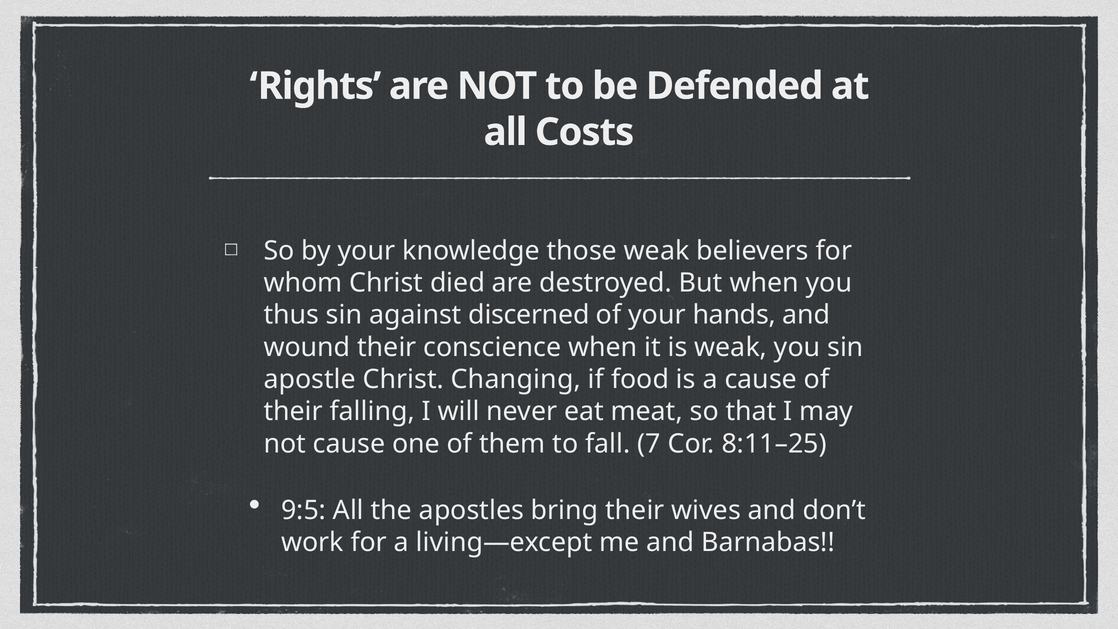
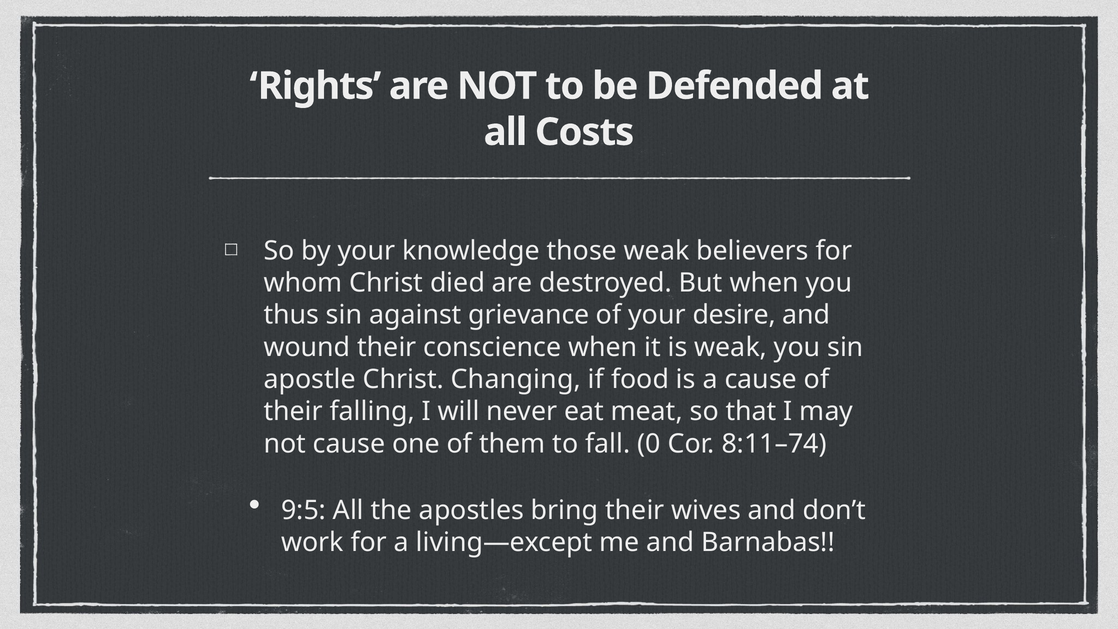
discerned: discerned -> grievance
hands: hands -> desire
7: 7 -> 0
8:11–25: 8:11–25 -> 8:11–74
